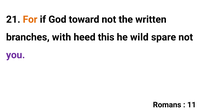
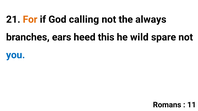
toward: toward -> calling
written: written -> always
with: with -> ears
you colour: purple -> blue
